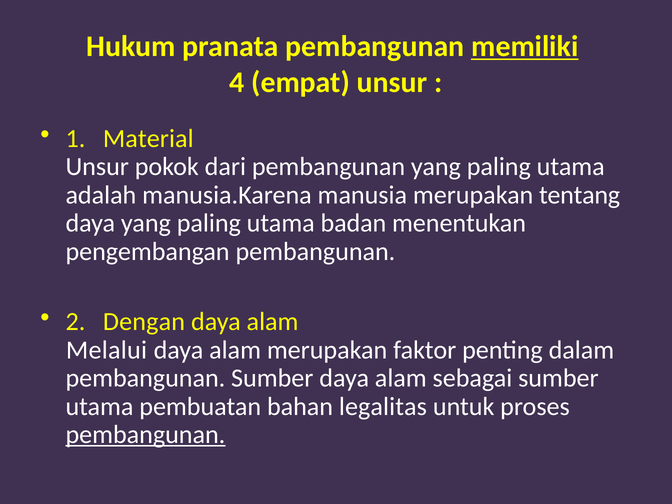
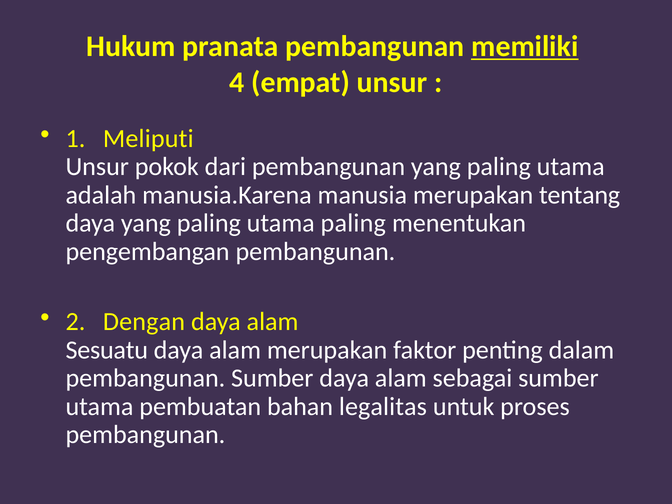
Material: Material -> Meliputi
utama badan: badan -> paling
Melalui: Melalui -> Sesuatu
pembangunan at (145, 435) underline: present -> none
